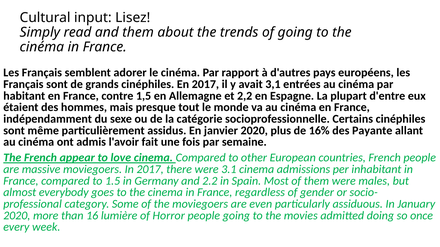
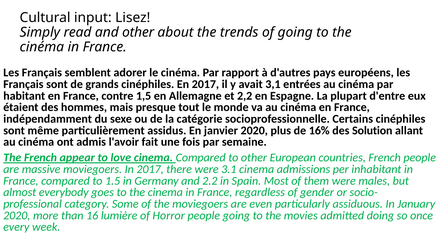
and them: them -> other
Payante: Payante -> Solution
